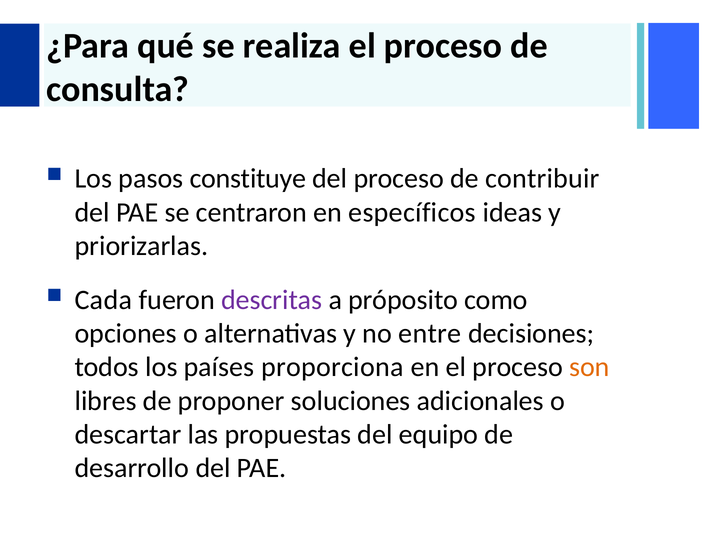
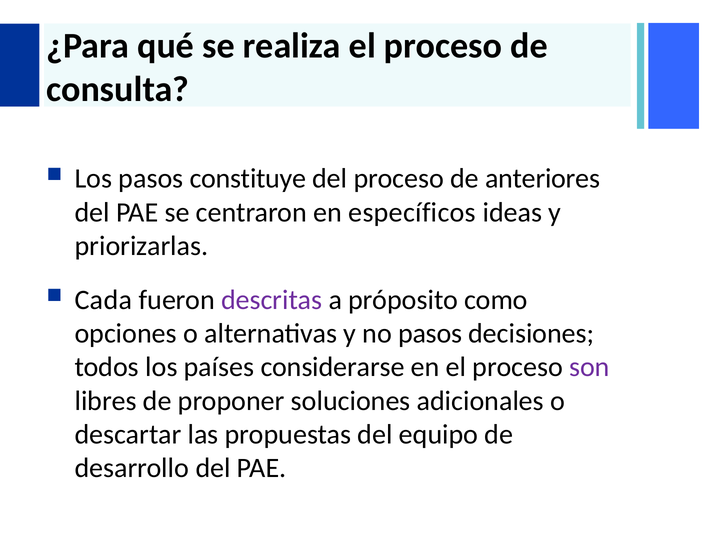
contribuir: contribuir -> anteriores
no entre: entre -> pasos
proporciona: proporciona -> considerarse
son colour: orange -> purple
